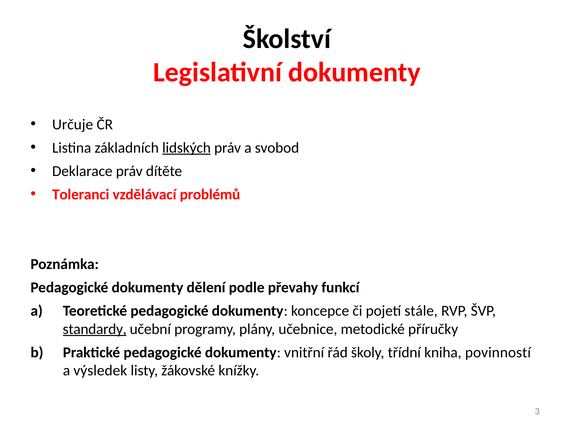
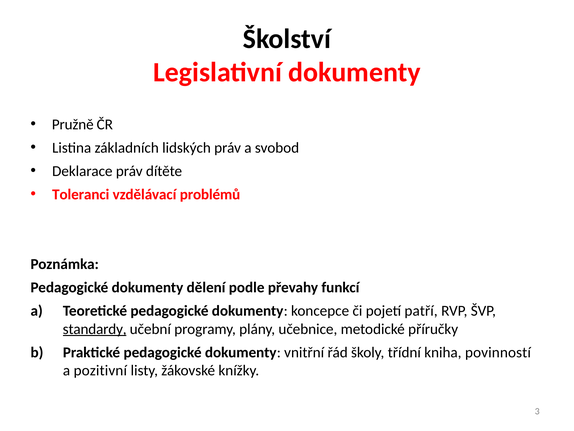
Určuje: Určuje -> Pružně
lidských underline: present -> none
stále: stále -> patří
výsledek: výsledek -> pozitivní
